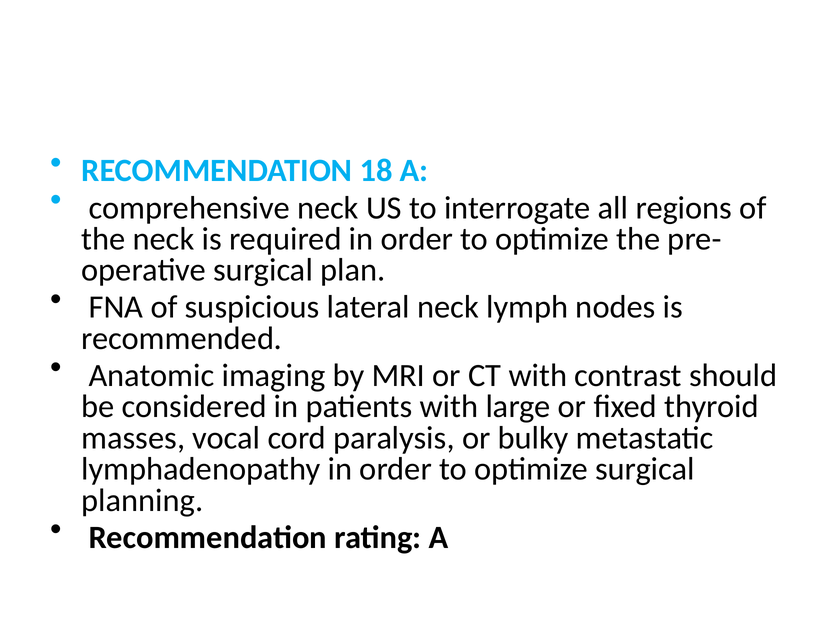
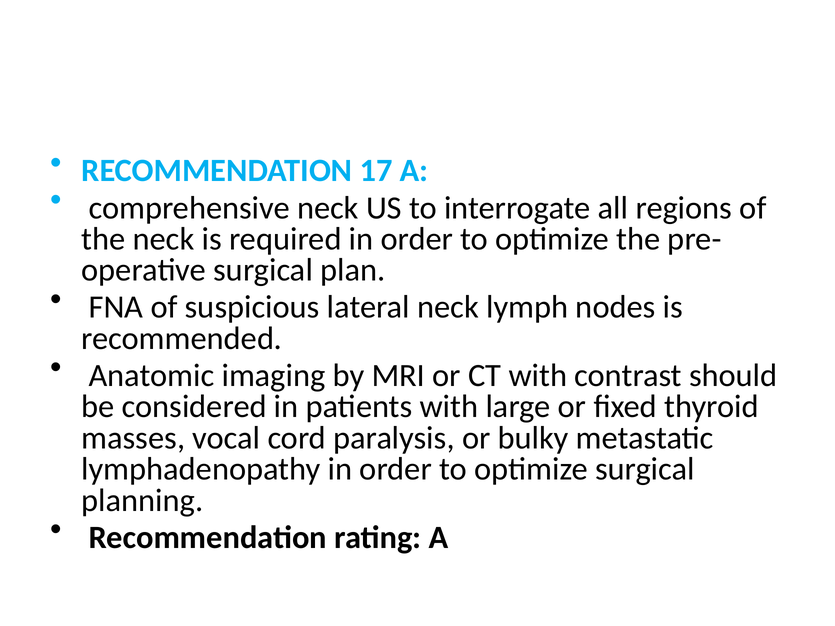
18: 18 -> 17
